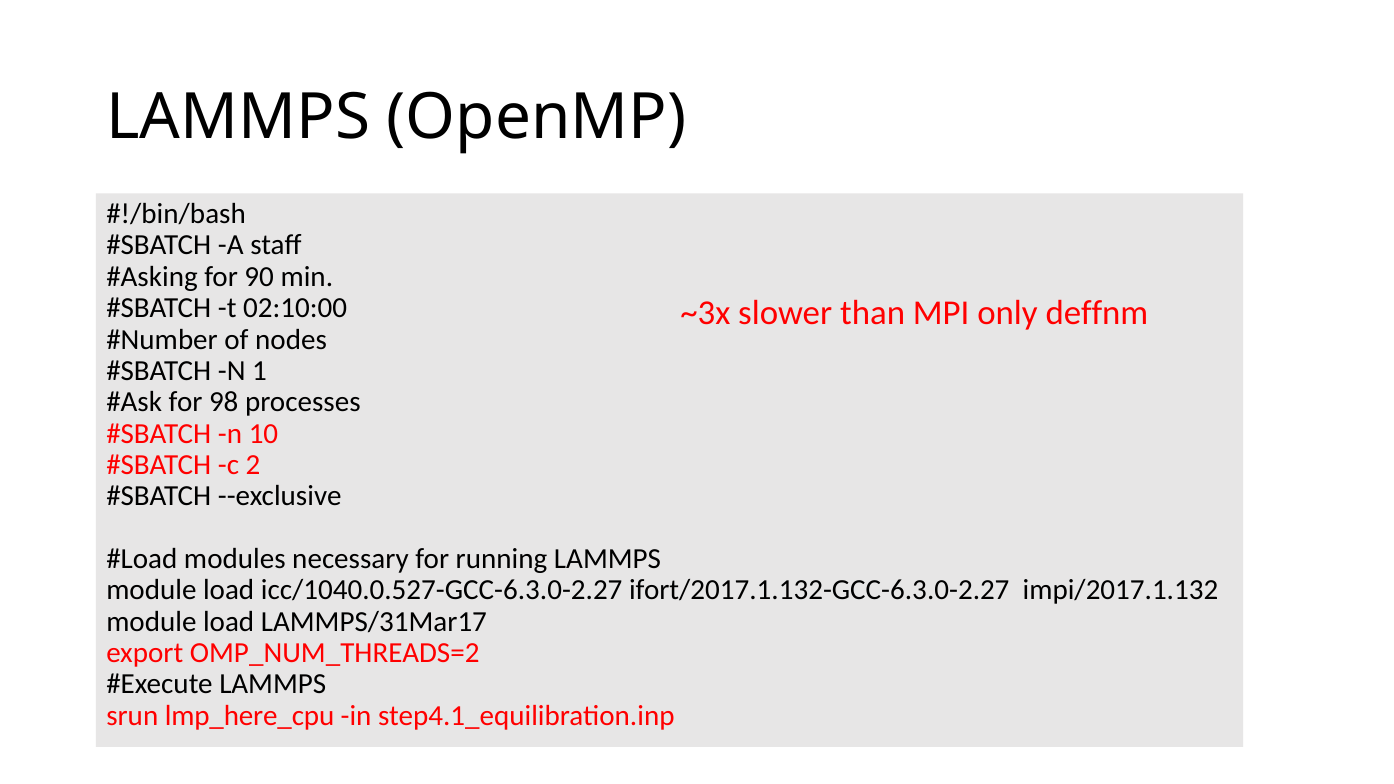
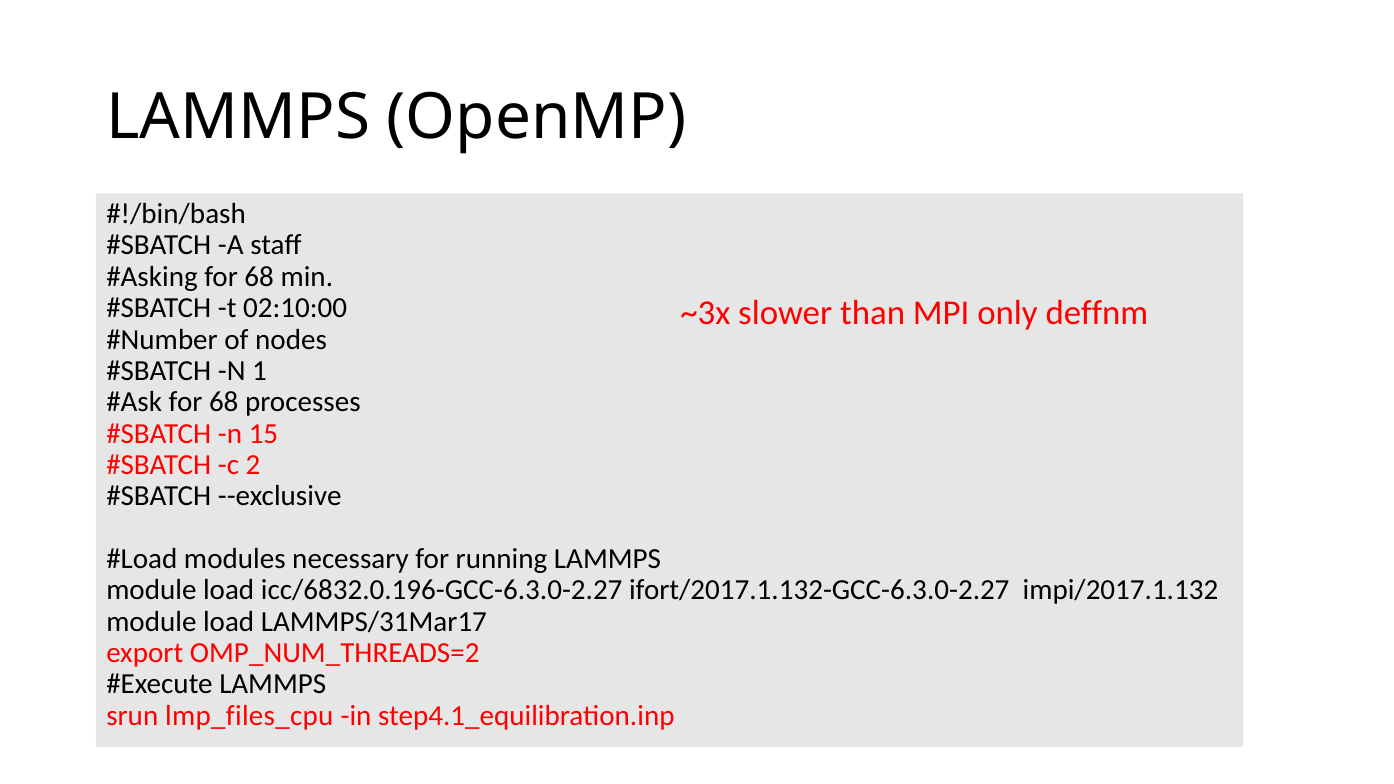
90 at (259, 277): 90 -> 68
98 at (224, 402): 98 -> 68
10: 10 -> 15
icc/1040.0.527-GCC-6.3.0-2.27: icc/1040.0.527-GCC-6.3.0-2.27 -> icc/6832.0.196-GCC-6.3.0-2.27
lmp_here_cpu: lmp_here_cpu -> lmp_files_cpu
